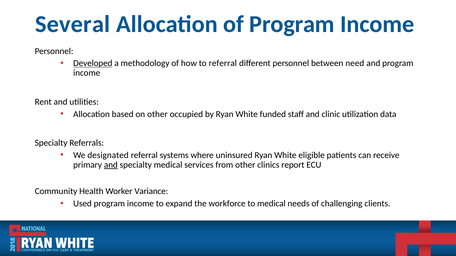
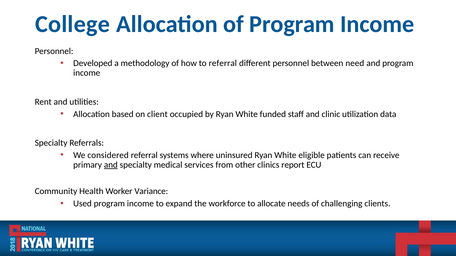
Several: Several -> College
Developed underline: present -> none
on other: other -> client
designated: designated -> considered
to medical: medical -> allocate
